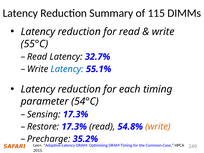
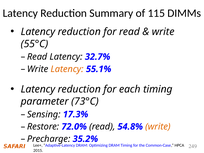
Latency at (67, 69) colour: blue -> orange
54°C: 54°C -> 73°C
Restore 17.3%: 17.3% -> 72.0%
